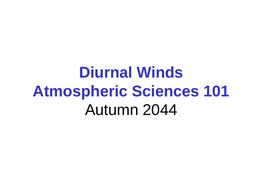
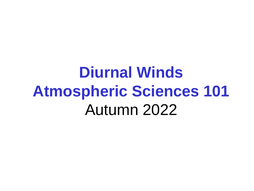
2044: 2044 -> 2022
